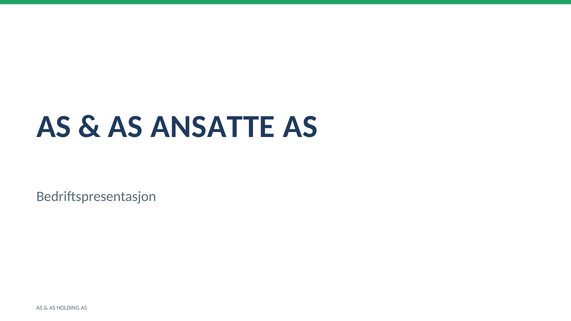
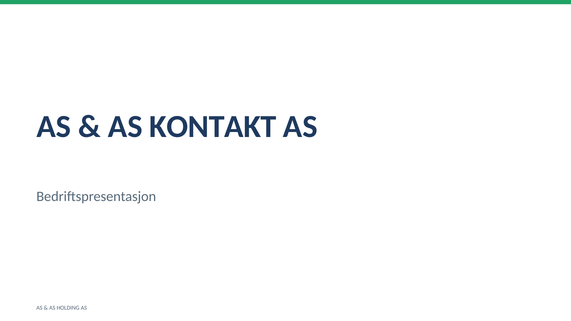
ANSATTE: ANSATTE -> KONTAKT
